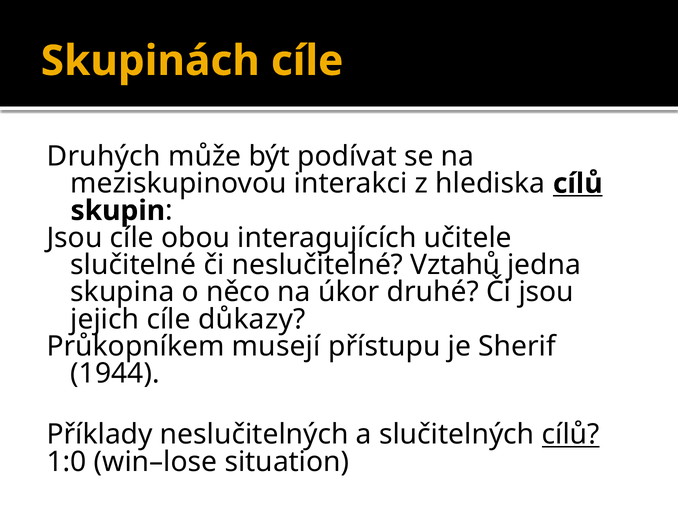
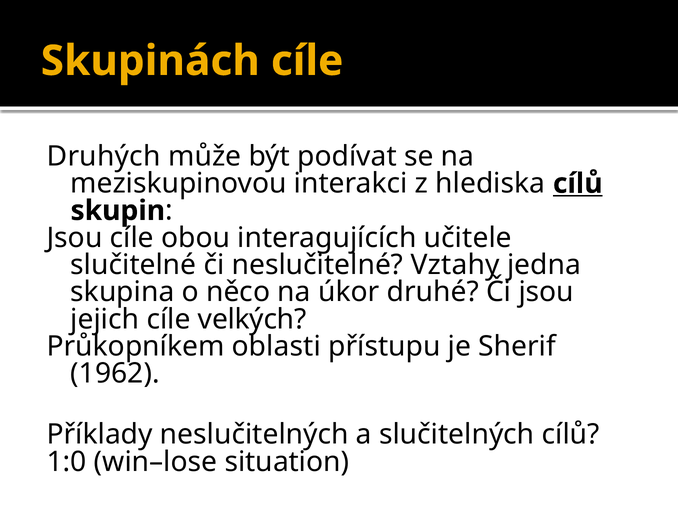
Vztahů: Vztahů -> Vztahy
důkazy: důkazy -> velkých
musejí: musejí -> oblasti
1944: 1944 -> 1962
cílů at (571, 434) underline: present -> none
